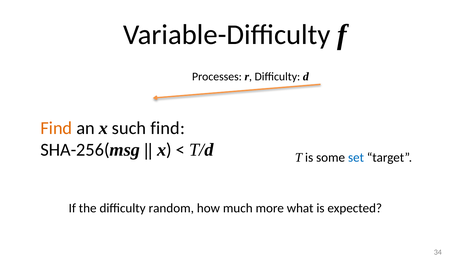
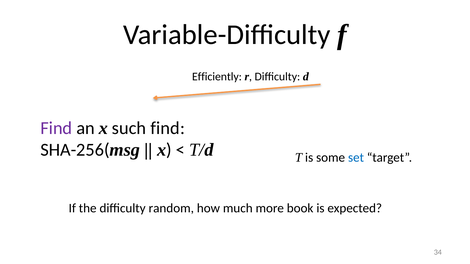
Processes: Processes -> Efficiently
Find at (56, 128) colour: orange -> purple
what: what -> book
